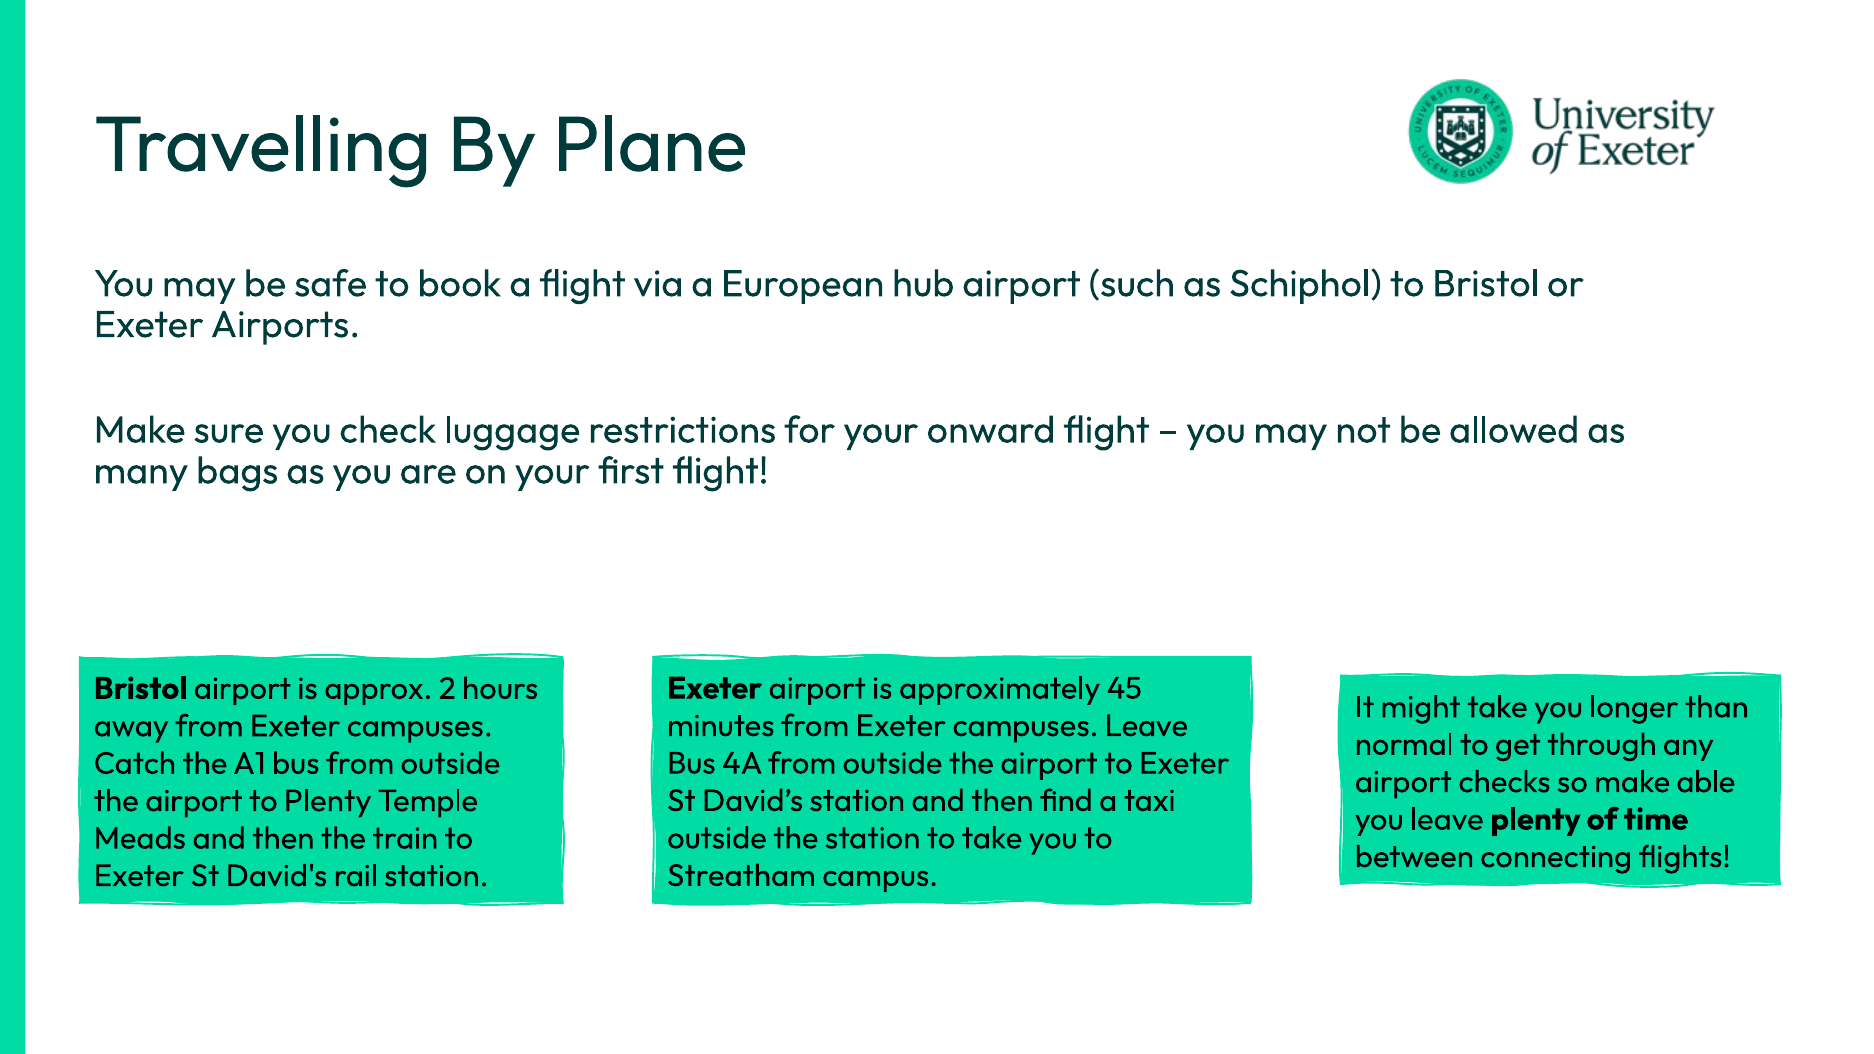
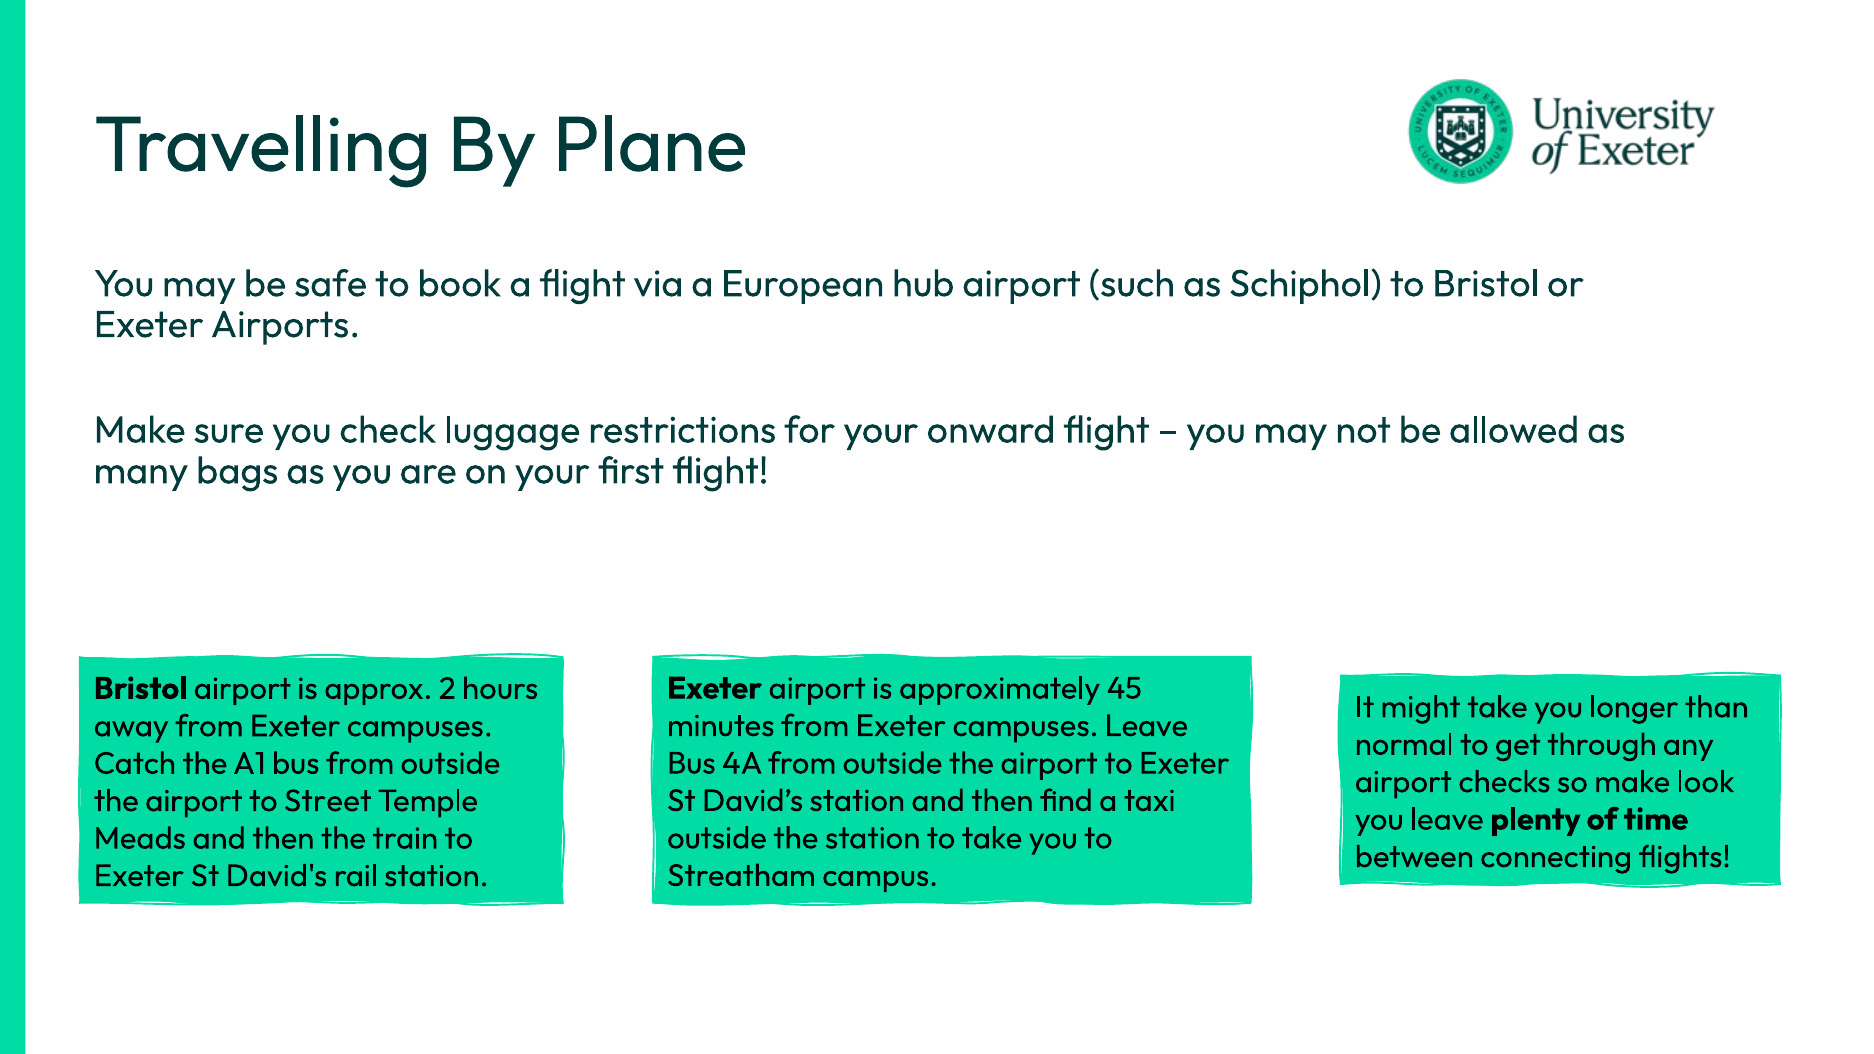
able: able -> look
to Plenty: Plenty -> Street
